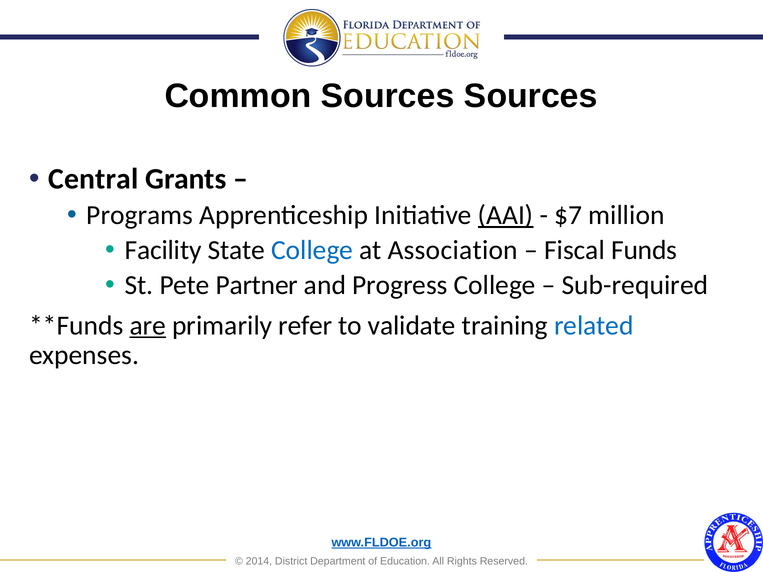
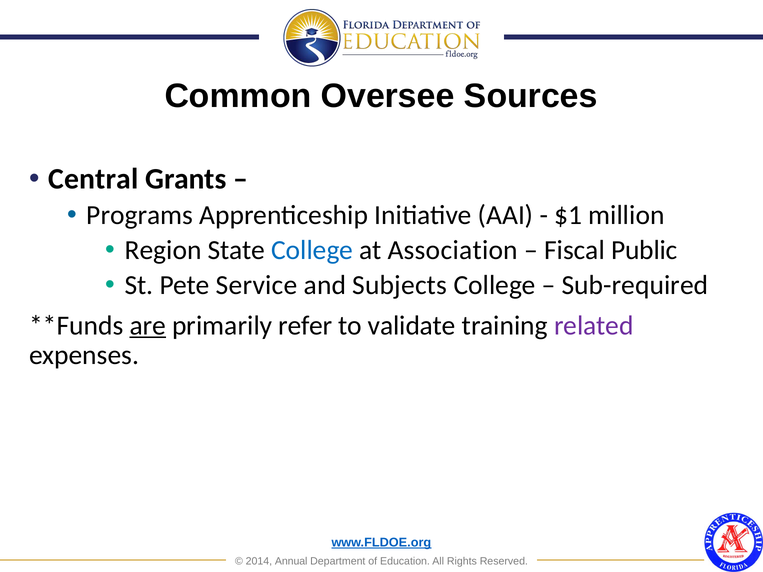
Common Sources: Sources -> Oversee
AAI underline: present -> none
$7: $7 -> $1
Facility: Facility -> Region
Funds: Funds -> Public
Partner: Partner -> Service
Progress: Progress -> Subjects
related colour: blue -> purple
District: District -> Annual
